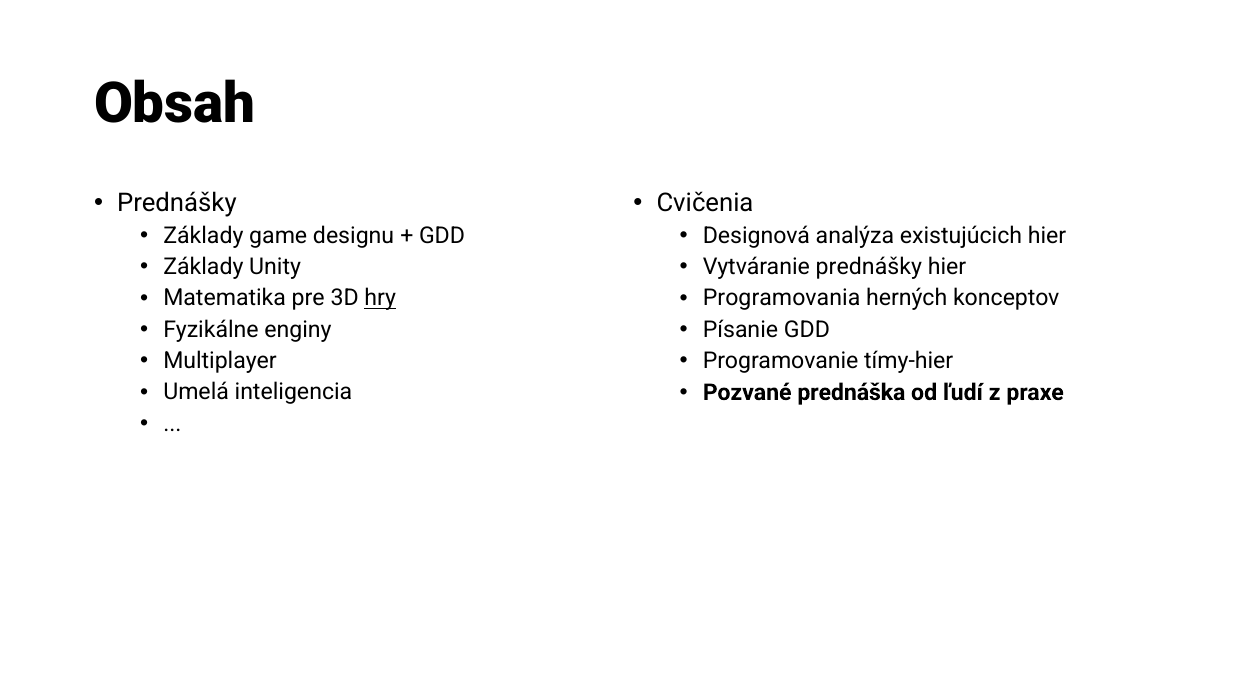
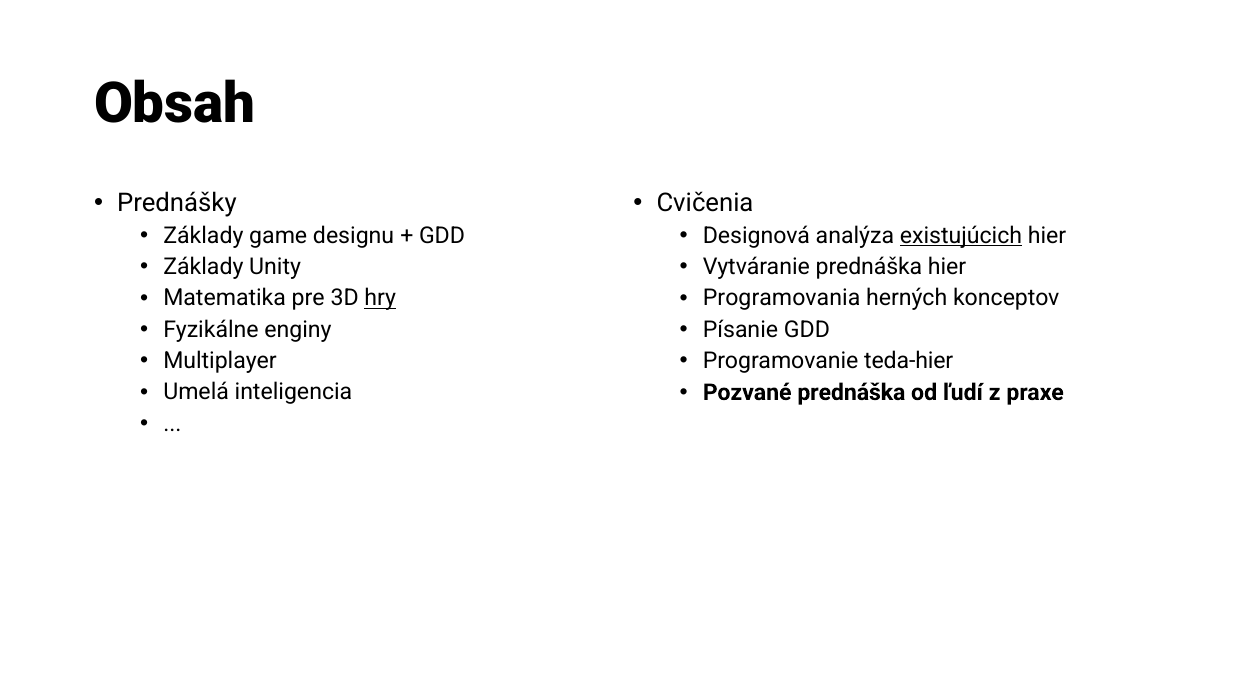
existujúcich underline: none -> present
Vytváranie prednášky: prednášky -> prednáška
tímy-hier: tímy-hier -> teda-hier
